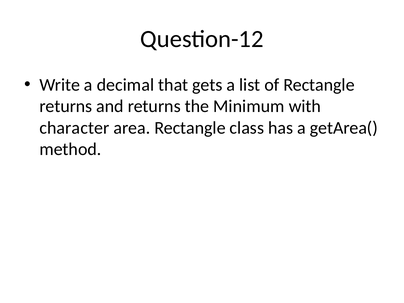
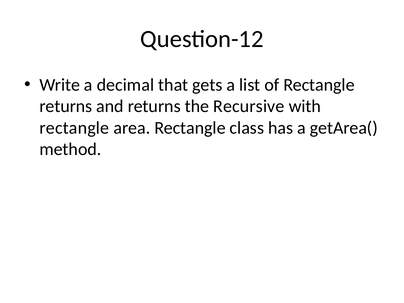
Minimum: Minimum -> Recursive
character at (74, 128): character -> rectangle
